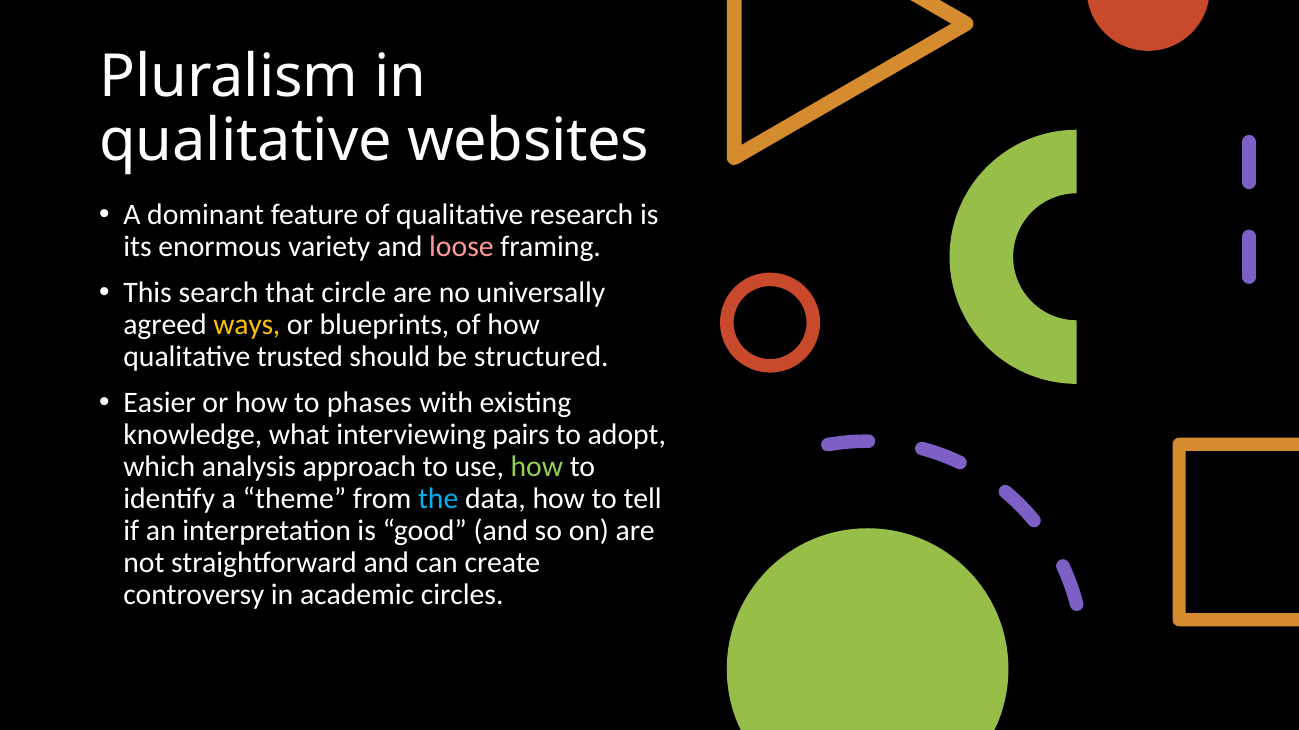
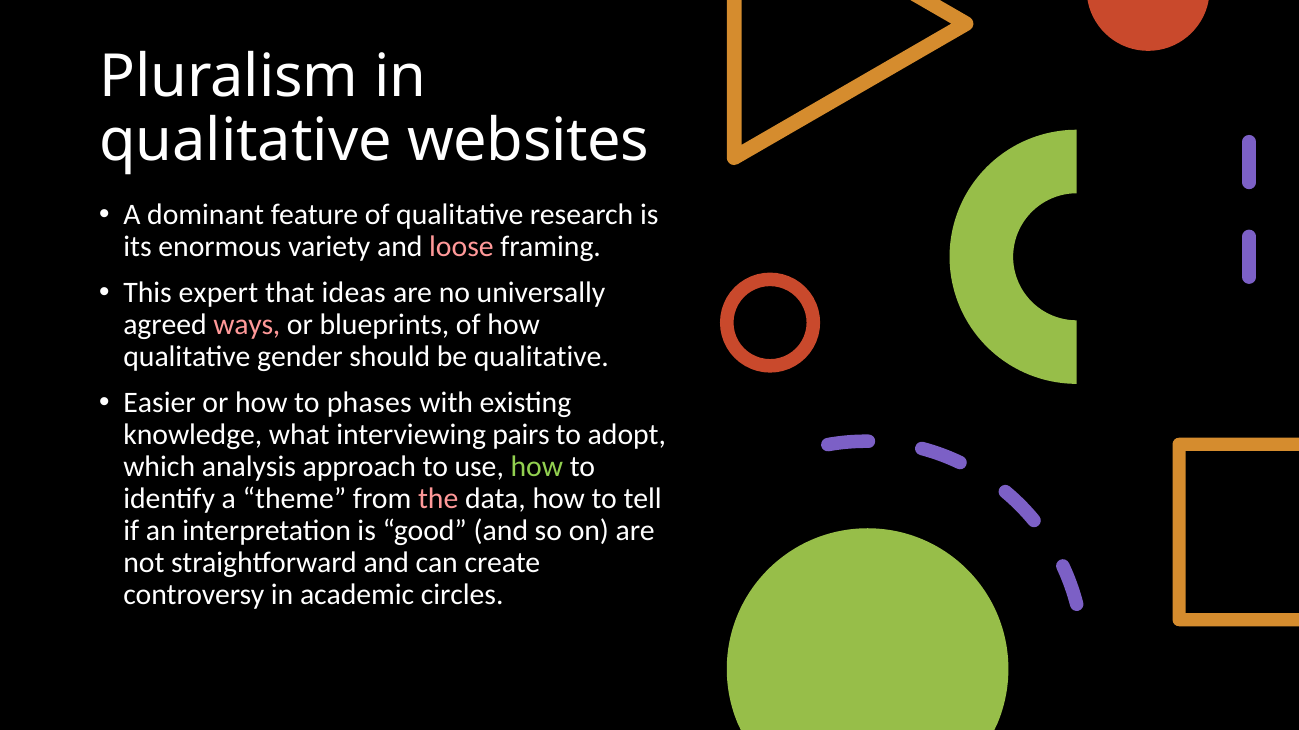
search: search -> expert
circle: circle -> ideas
ways colour: yellow -> pink
trusted: trusted -> gender
be structured: structured -> qualitative
the colour: light blue -> pink
